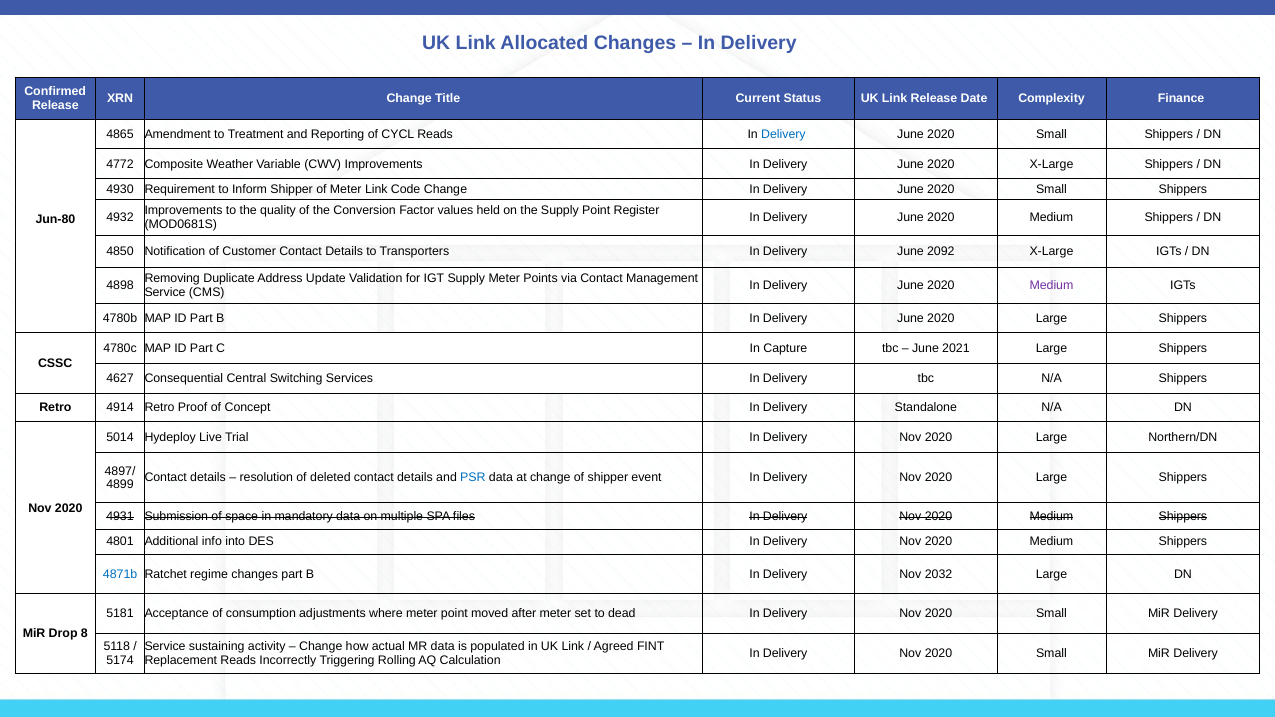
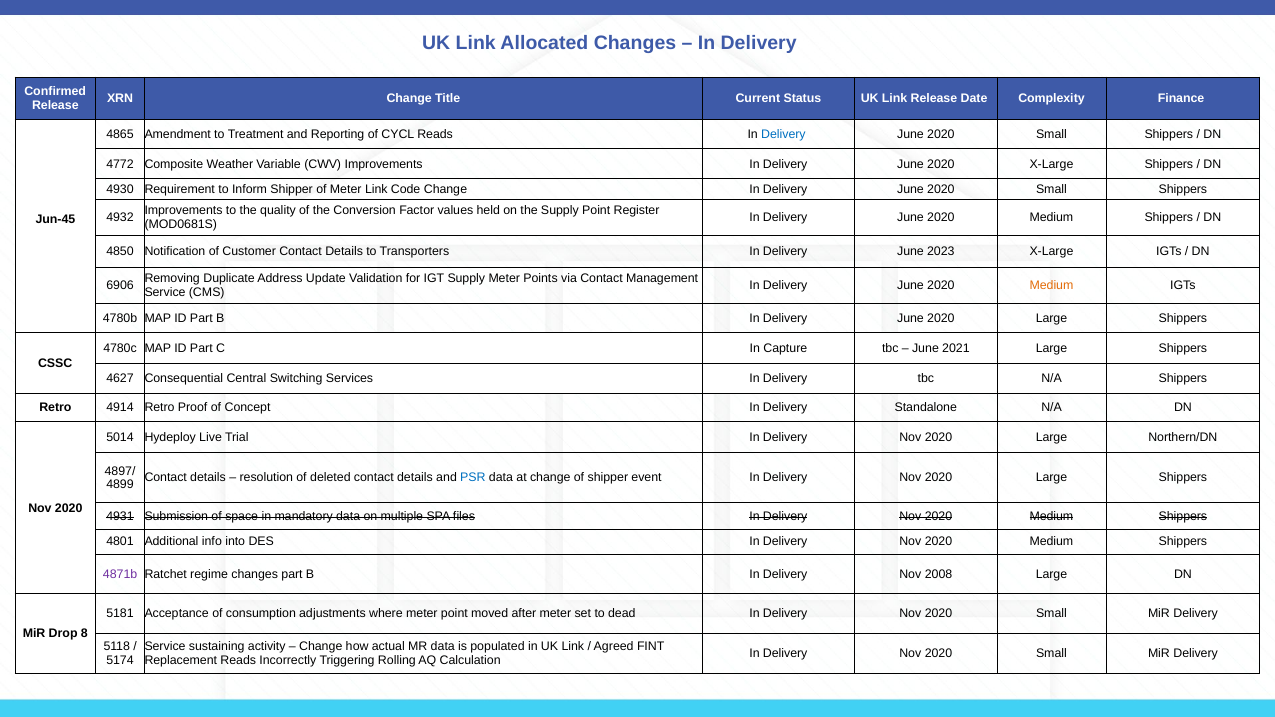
Jun-80: Jun-80 -> Jun-45
2092: 2092 -> 2023
4898: 4898 -> 6906
Medium at (1051, 286) colour: purple -> orange
4871b colour: blue -> purple
2032: 2032 -> 2008
